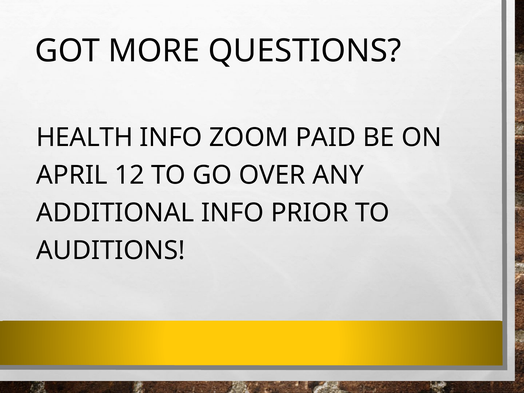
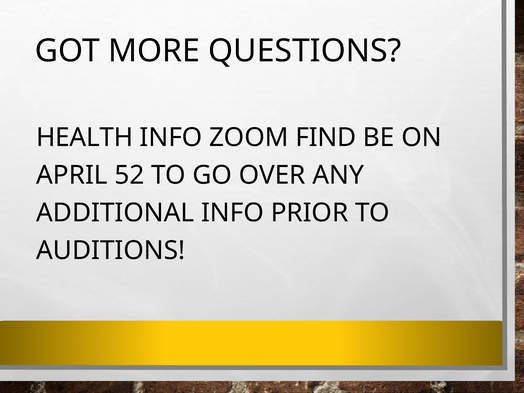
PAID: PAID -> FIND
12: 12 -> 52
